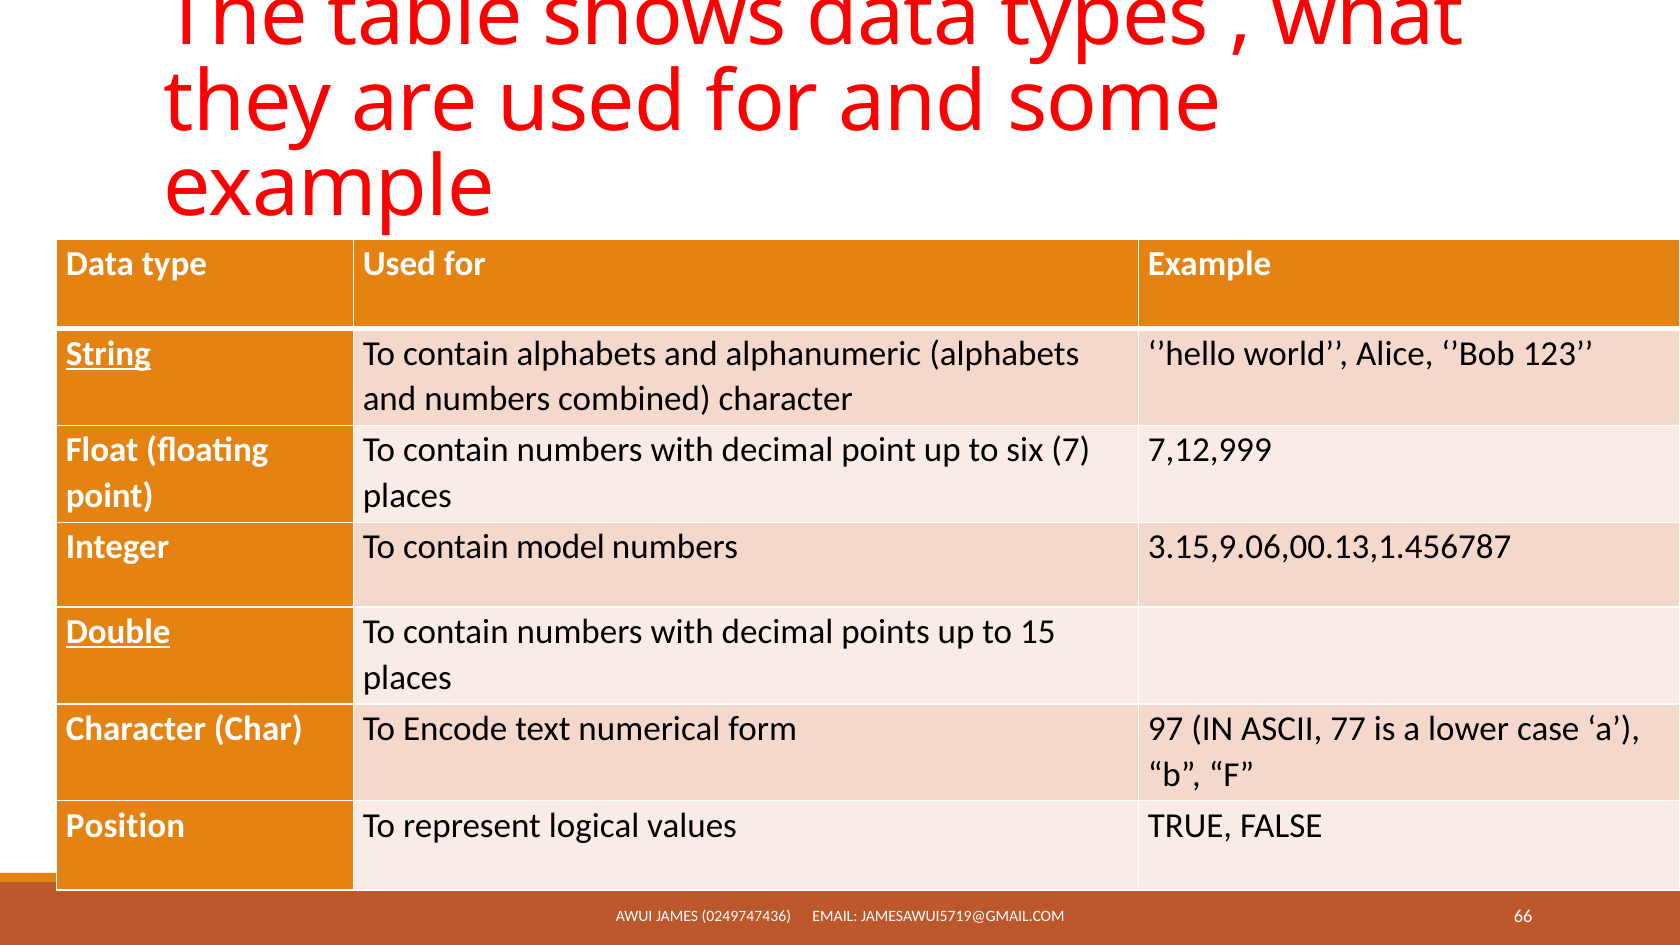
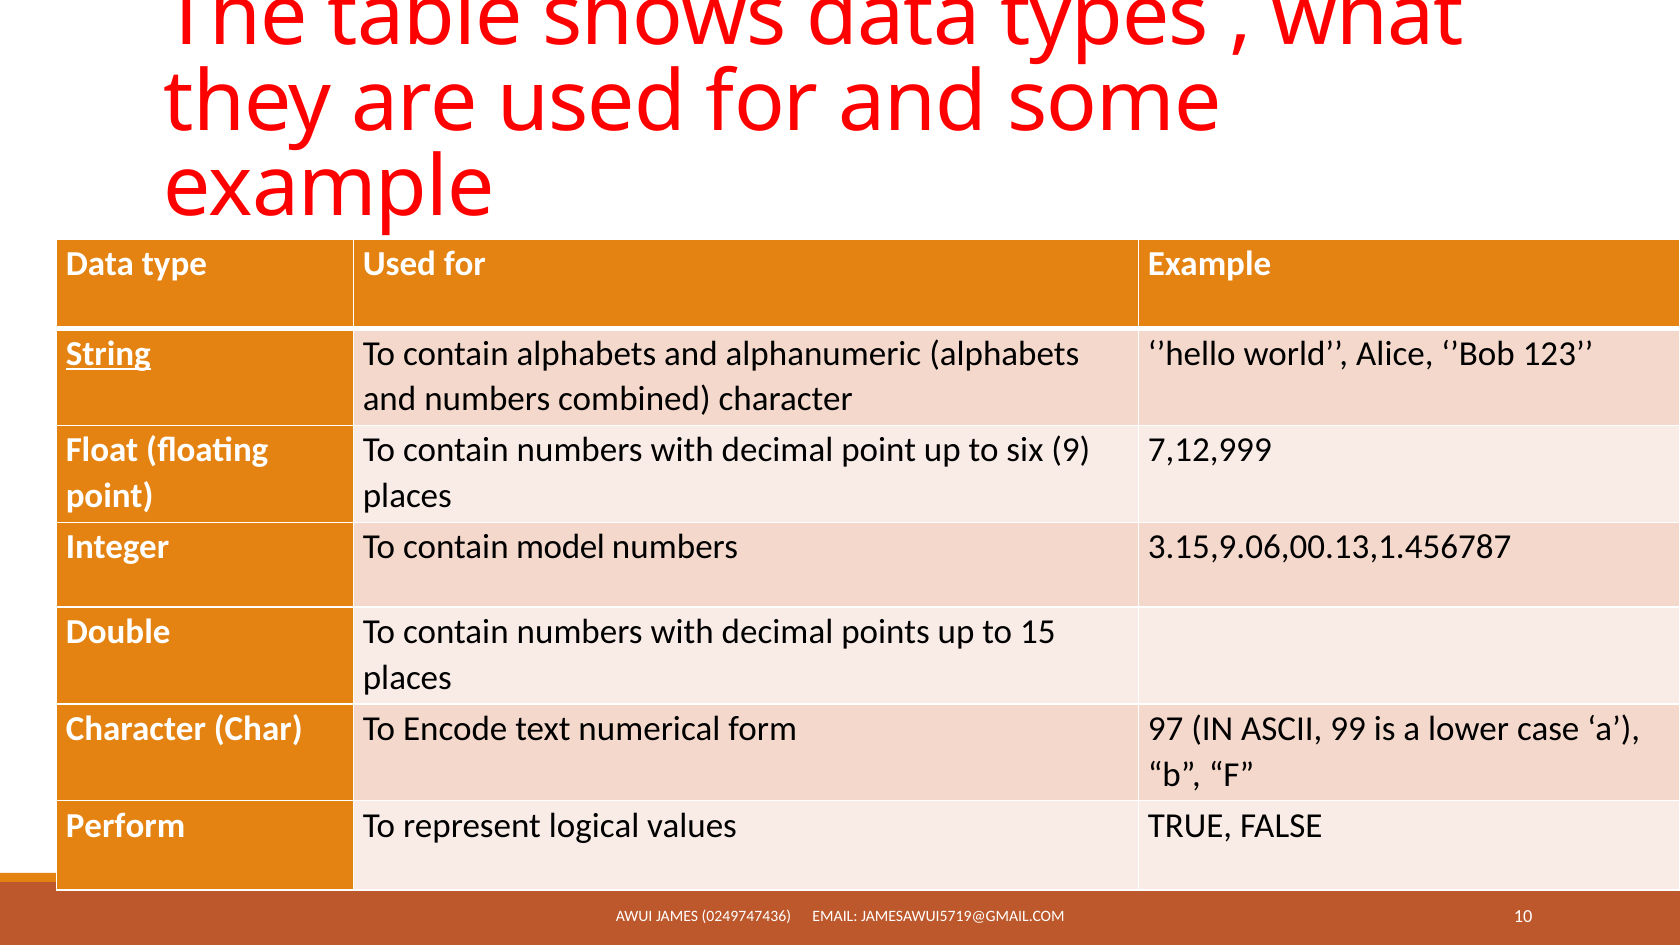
7: 7 -> 9
Double underline: present -> none
77: 77 -> 99
Position: Position -> Perform
66: 66 -> 10
